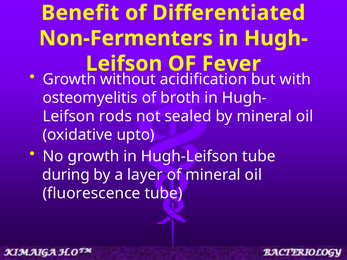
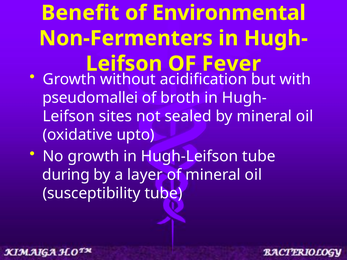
Differentiated: Differentiated -> Environmental
osteomyelitis: osteomyelitis -> pseudomallei
rods: rods -> sites
fluorescence: fluorescence -> susceptibility
